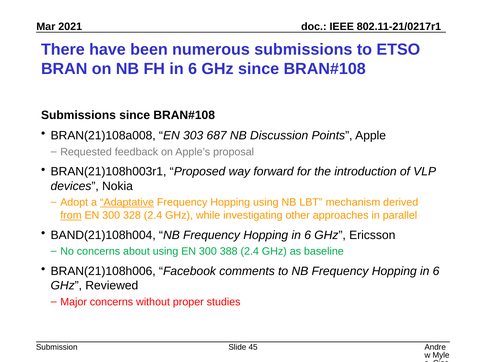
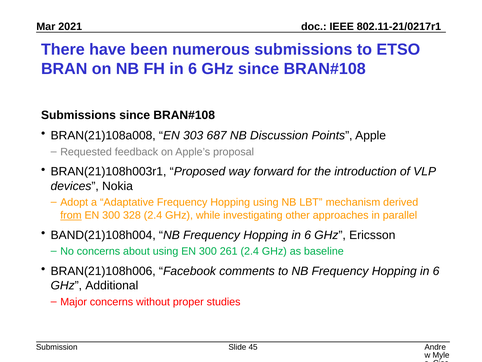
Adaptative underline: present -> none
388: 388 -> 261
Reviewed: Reviewed -> Additional
